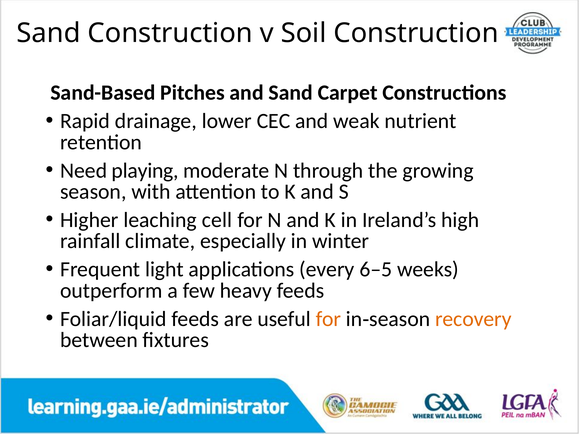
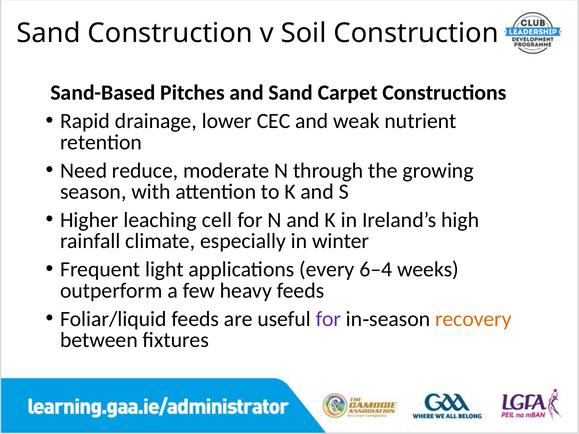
playing: playing -> reduce
6–5: 6–5 -> 6–4
for at (328, 319) colour: orange -> purple
